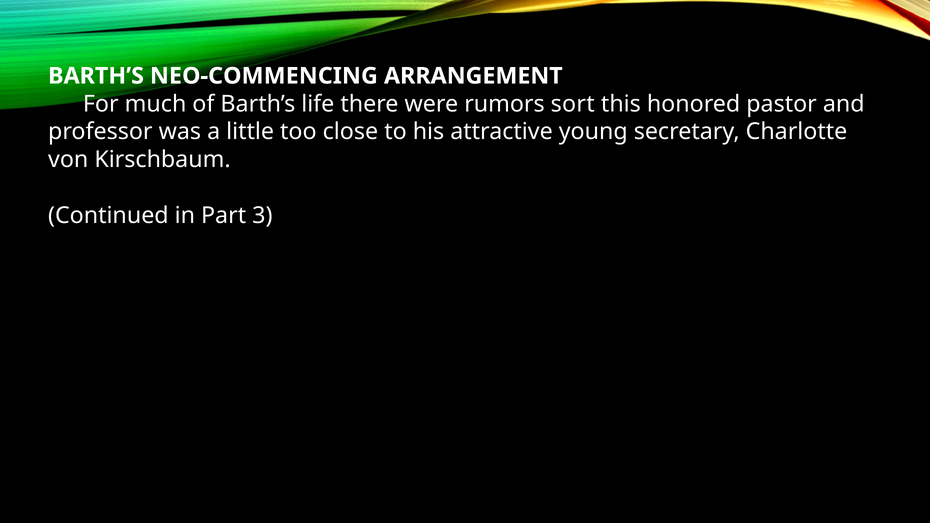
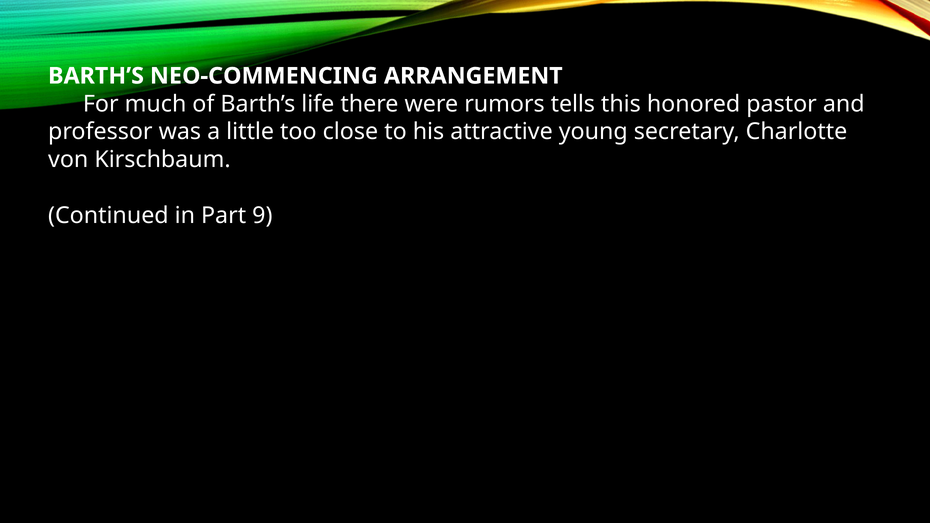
sort: sort -> tells
3: 3 -> 9
